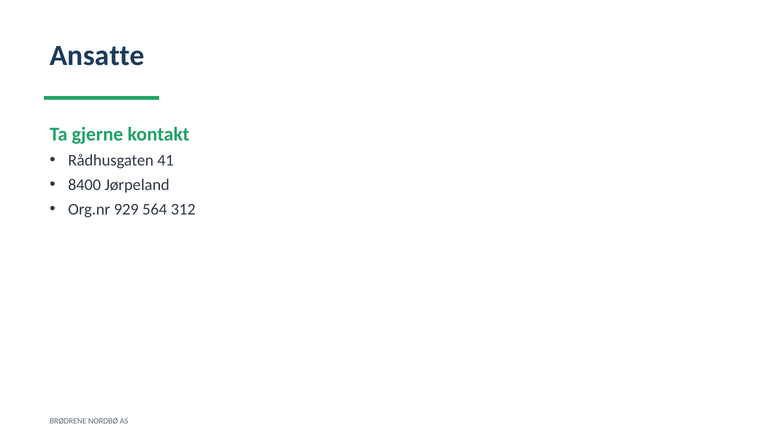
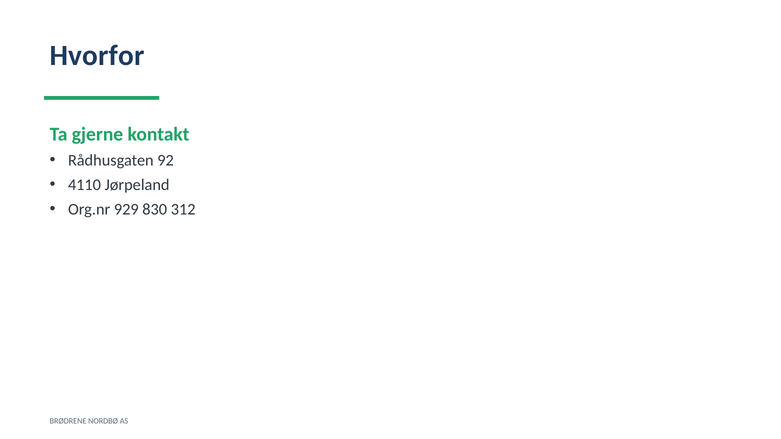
Ansatte: Ansatte -> Hvorfor
41: 41 -> 92
8400: 8400 -> 4110
564: 564 -> 830
